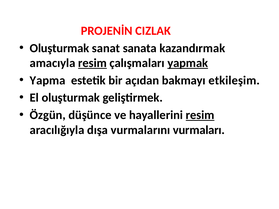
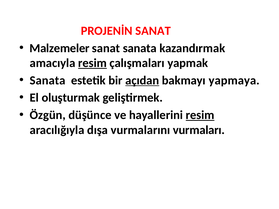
PROJENİN CIZLAK: CIZLAK -> SANAT
Oluşturmak at (59, 48): Oluşturmak -> Malzemeler
yapmak underline: present -> none
Yapma at (48, 80): Yapma -> Sanata
açıdan underline: none -> present
etkileşim: etkileşim -> yapmaya
